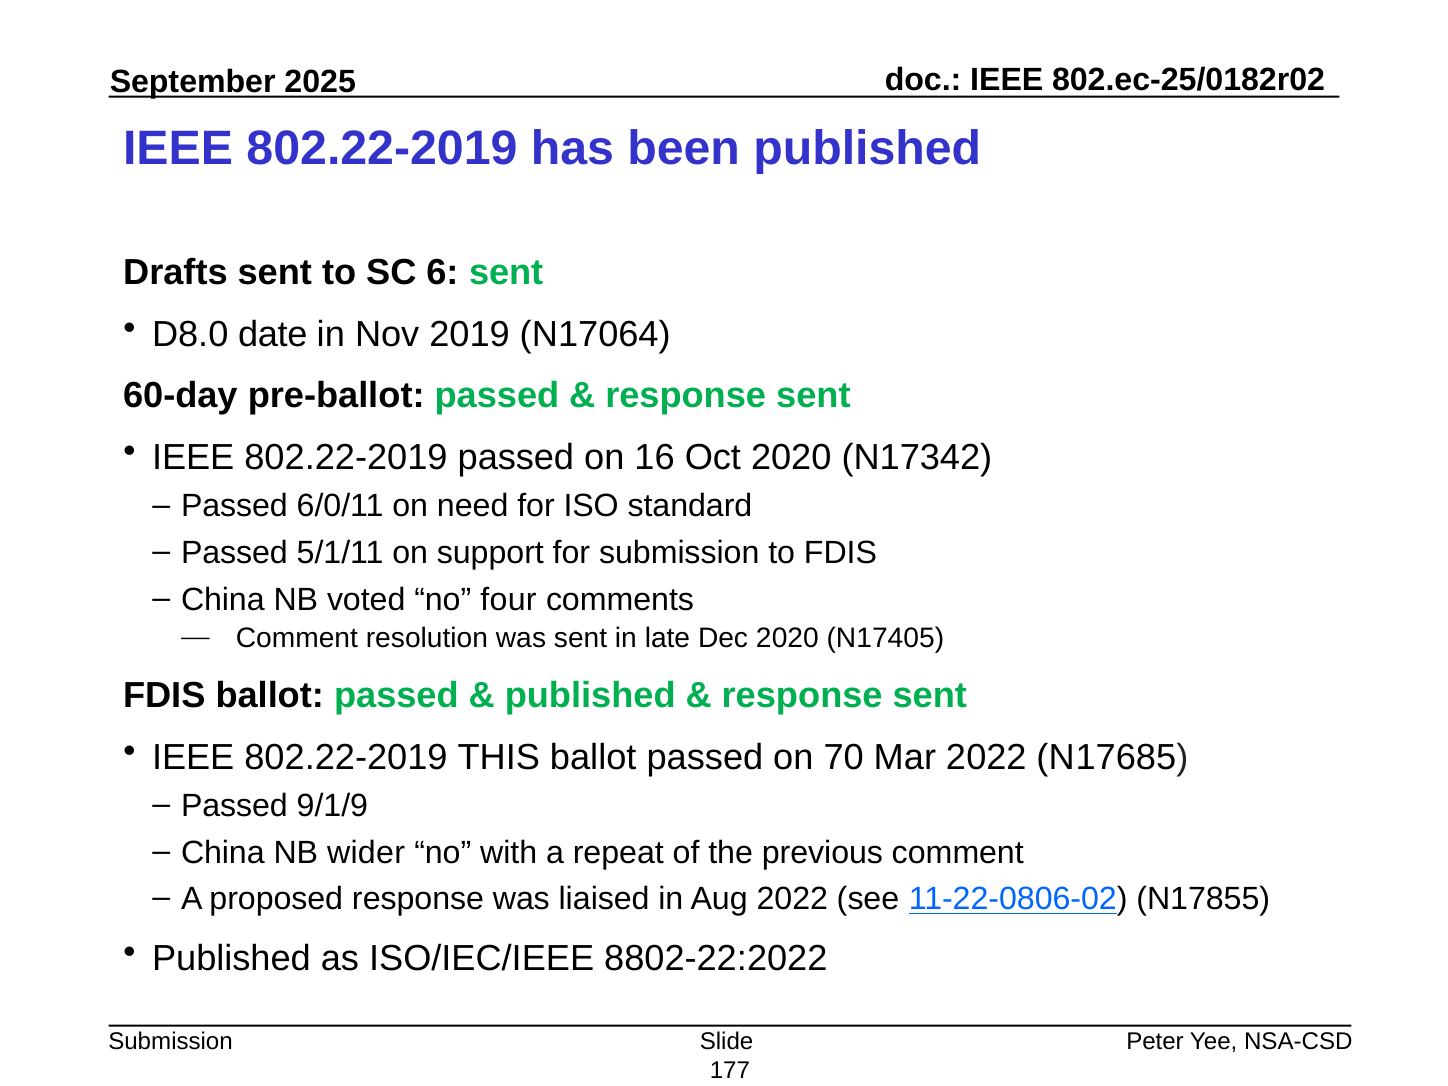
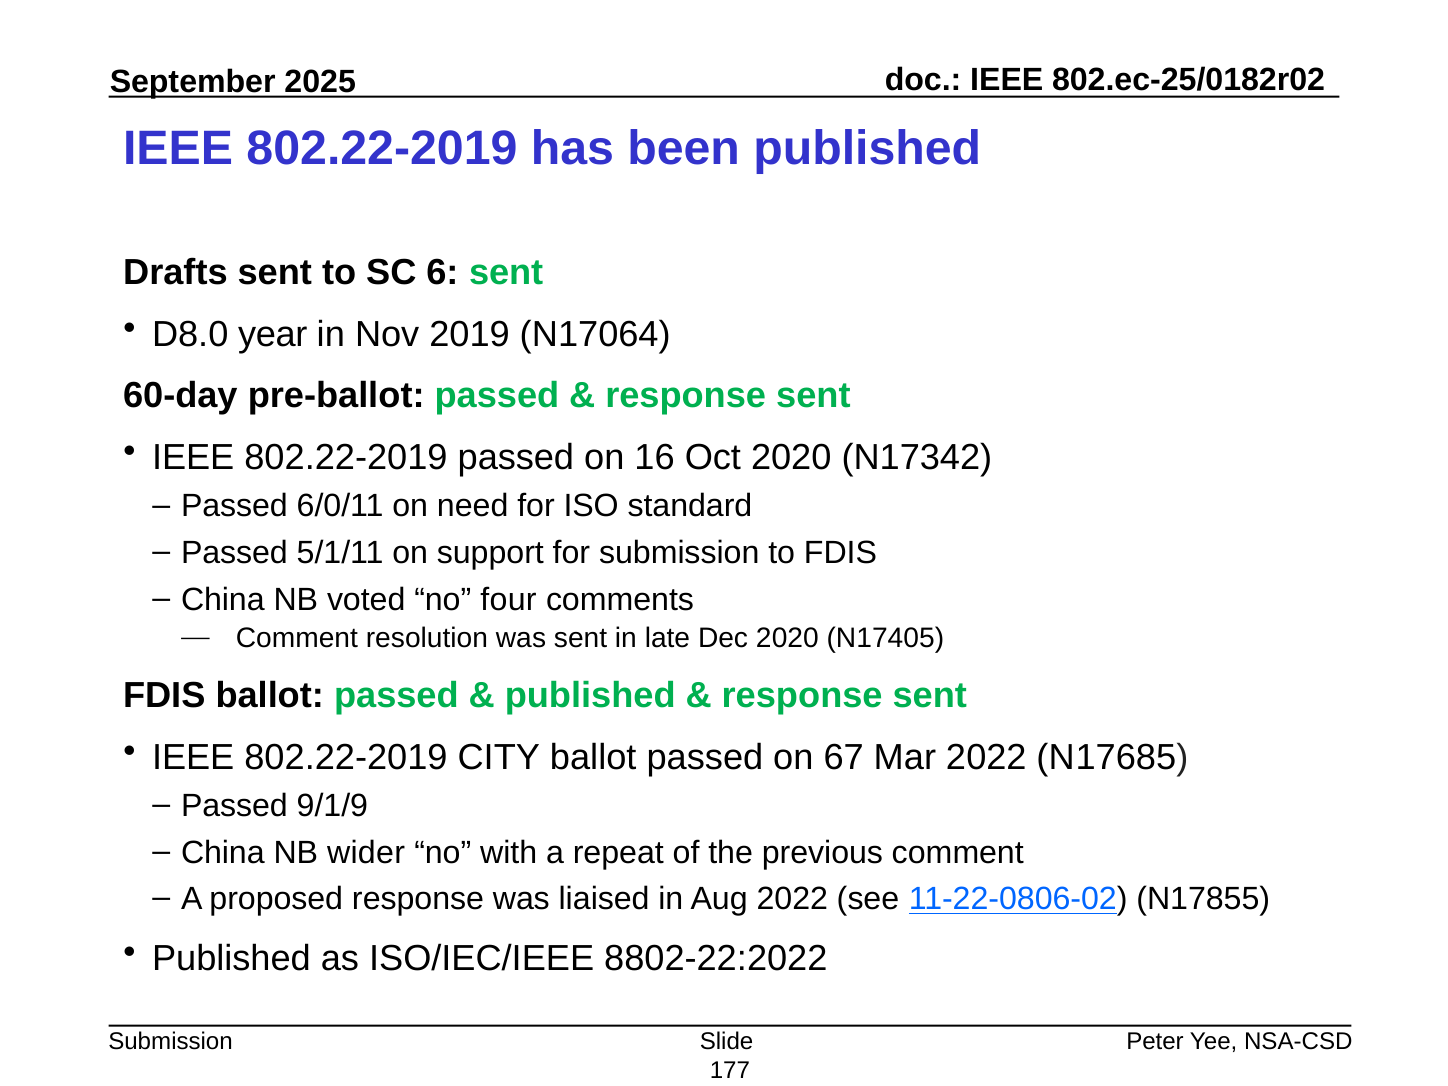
date: date -> year
THIS: THIS -> CITY
70: 70 -> 67
